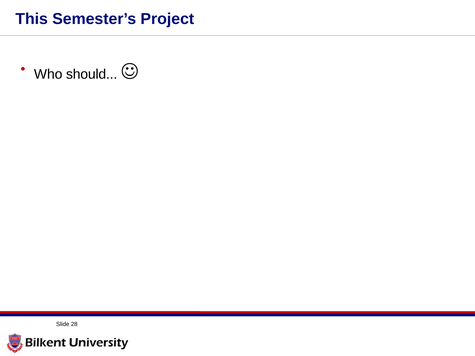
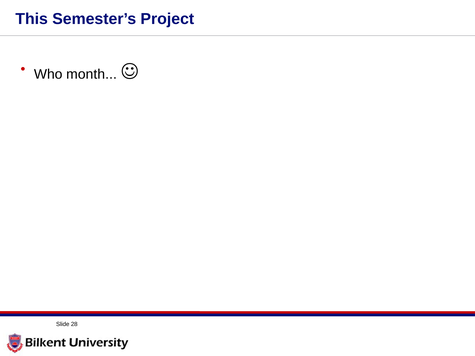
should: should -> month
